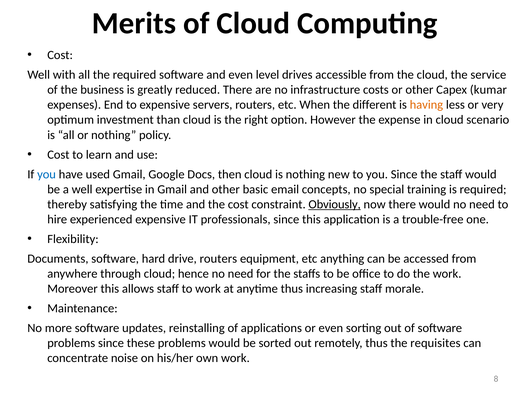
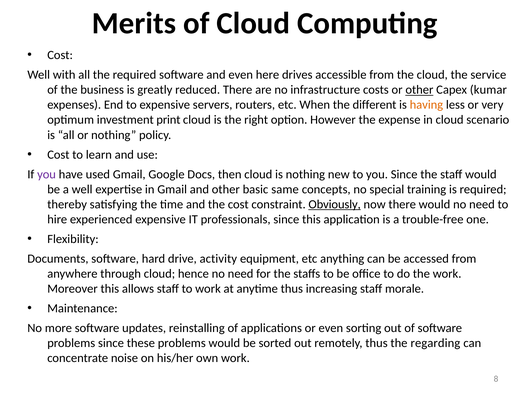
level: level -> here
other at (419, 90) underline: none -> present
than: than -> print
you at (47, 175) colour: blue -> purple
email: email -> same
drive routers: routers -> activity
requisites: requisites -> regarding
